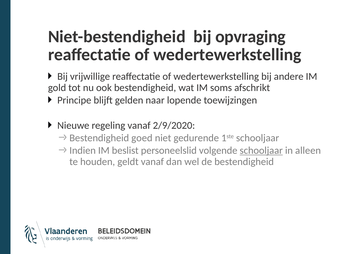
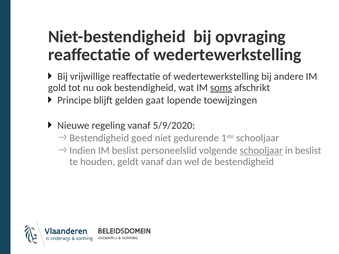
soms underline: none -> present
naar: naar -> gaat
2/9/2020: 2/9/2020 -> 5/9/2020
in alleen: alleen -> beslist
